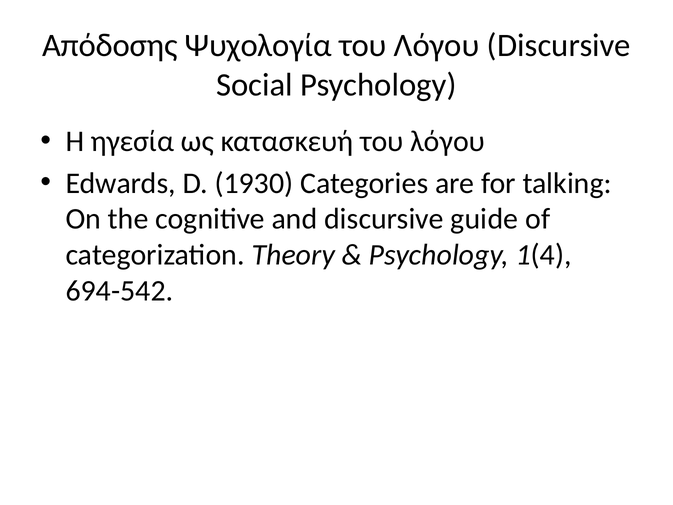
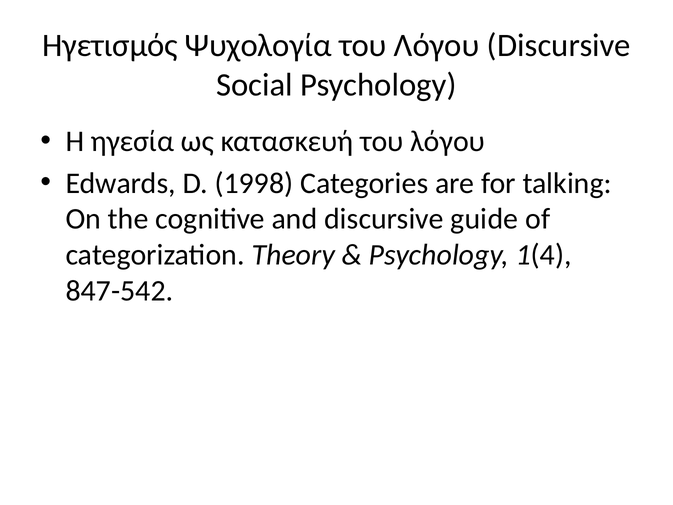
Απόδοσης: Απόδοσης -> Ηγετισμός
1930: 1930 -> 1998
694-542: 694-542 -> 847-542
